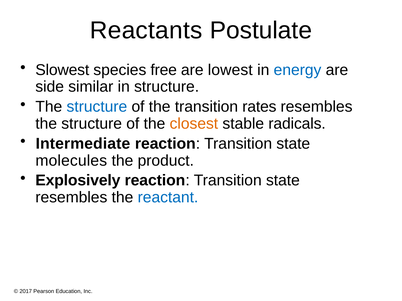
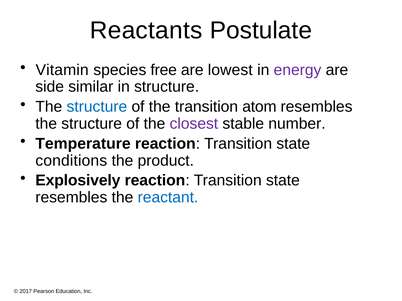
Slowest: Slowest -> Vitamin
energy colour: blue -> purple
rates: rates -> atom
closest colour: orange -> purple
radicals: radicals -> number
Intermediate: Intermediate -> Temperature
molecules: molecules -> conditions
